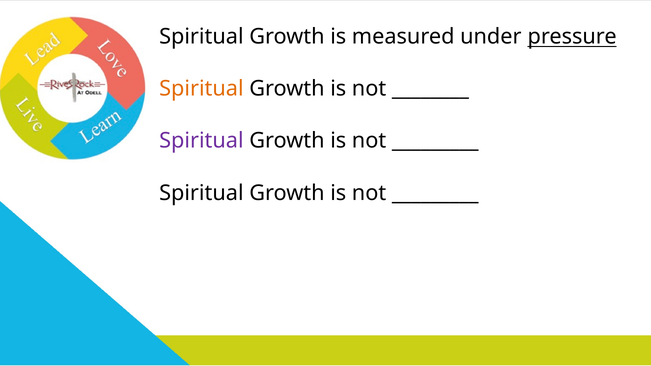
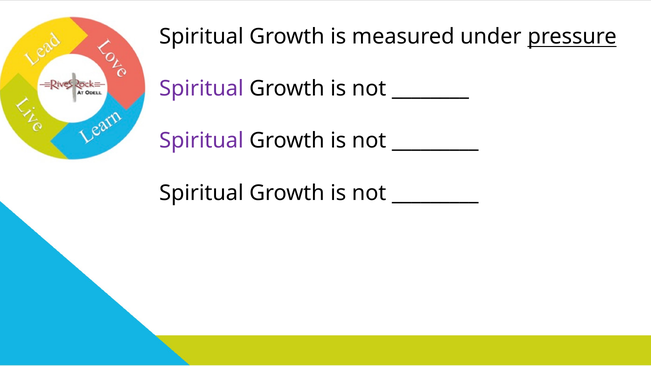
Spiritual at (201, 89) colour: orange -> purple
